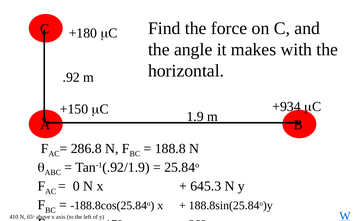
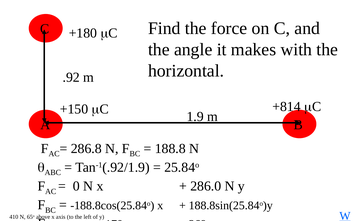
+934: +934 -> +814
645.3: 645.3 -> 286.0
